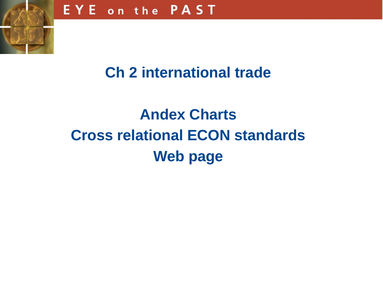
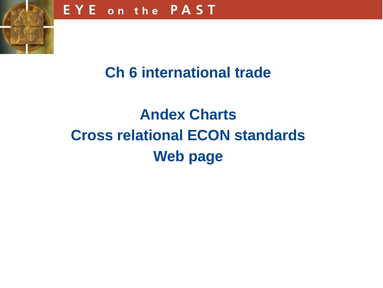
2: 2 -> 6
